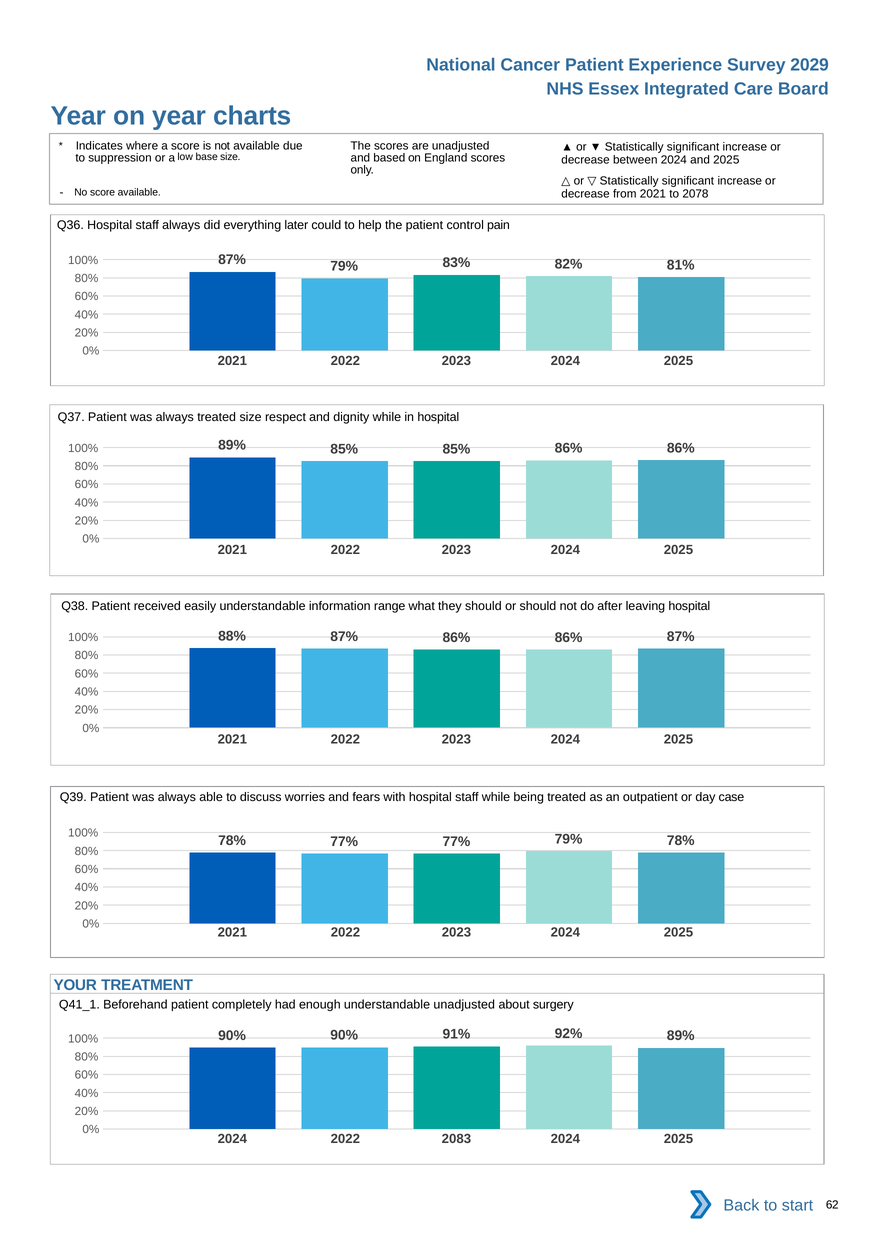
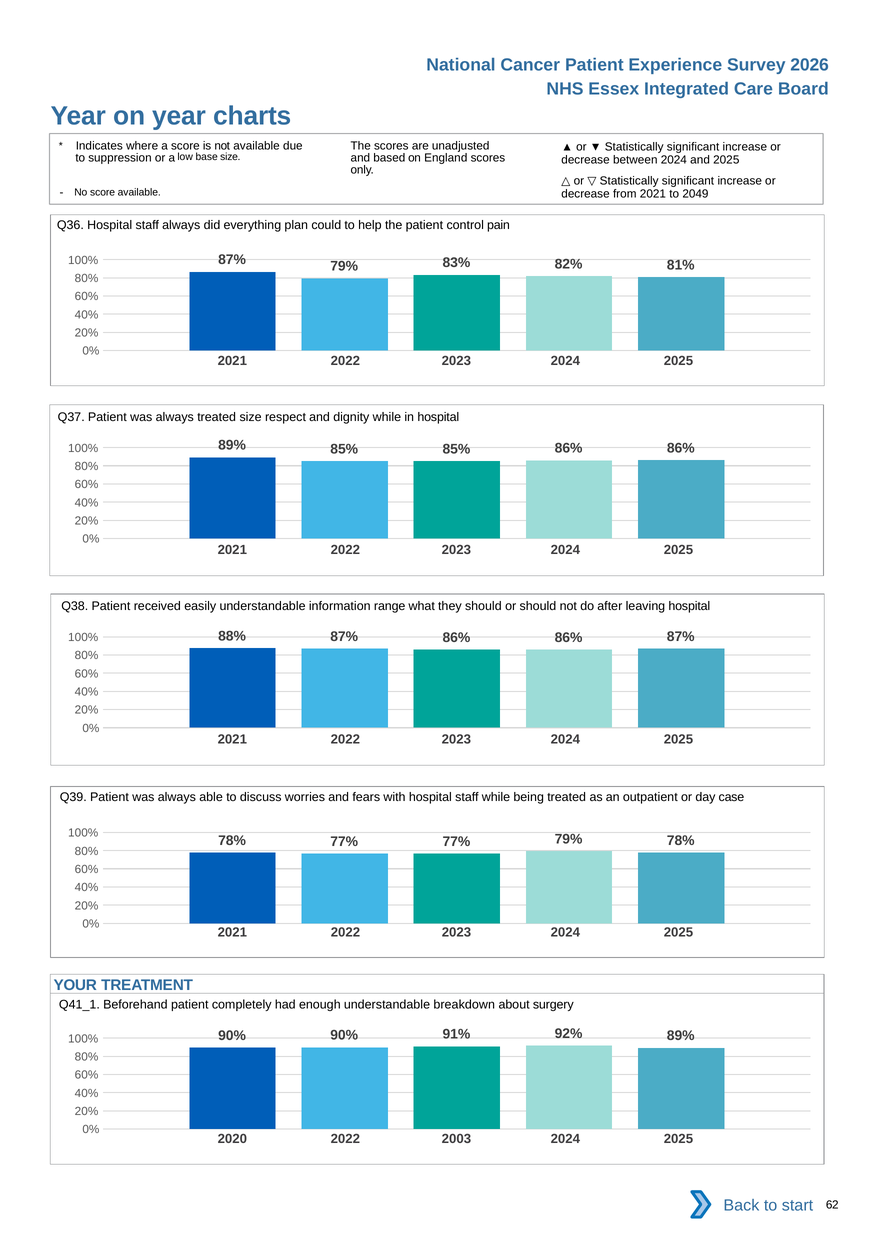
2029: 2029 -> 2026
2078: 2078 -> 2049
later: later -> plan
understandable unadjusted: unadjusted -> breakdown
2024 at (232, 1138): 2024 -> 2020
2083: 2083 -> 2003
